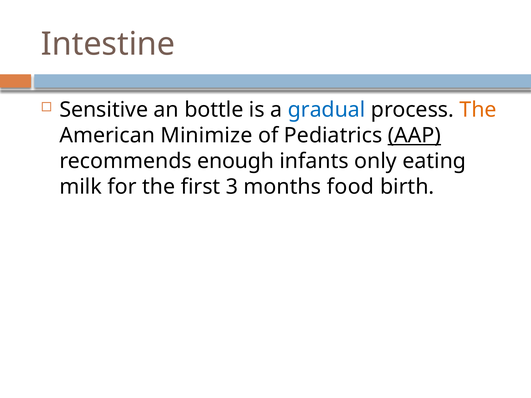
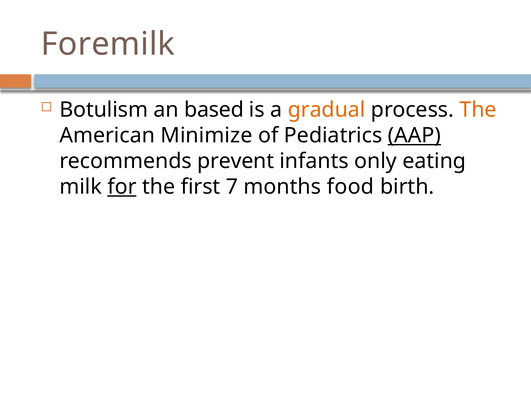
Intestine: Intestine -> Foremilk
Sensitive: Sensitive -> Botulism
bottle: bottle -> based
gradual colour: blue -> orange
enough: enough -> prevent
for underline: none -> present
3: 3 -> 7
